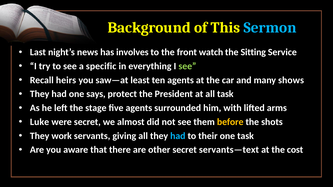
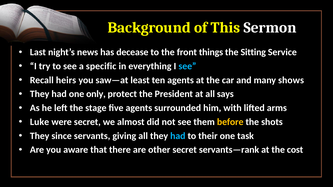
Sermon colour: light blue -> white
involves: involves -> decease
watch: watch -> things
see at (187, 66) colour: light green -> light blue
says: says -> only
all task: task -> says
work: work -> since
servants—text: servants—text -> servants—rank
